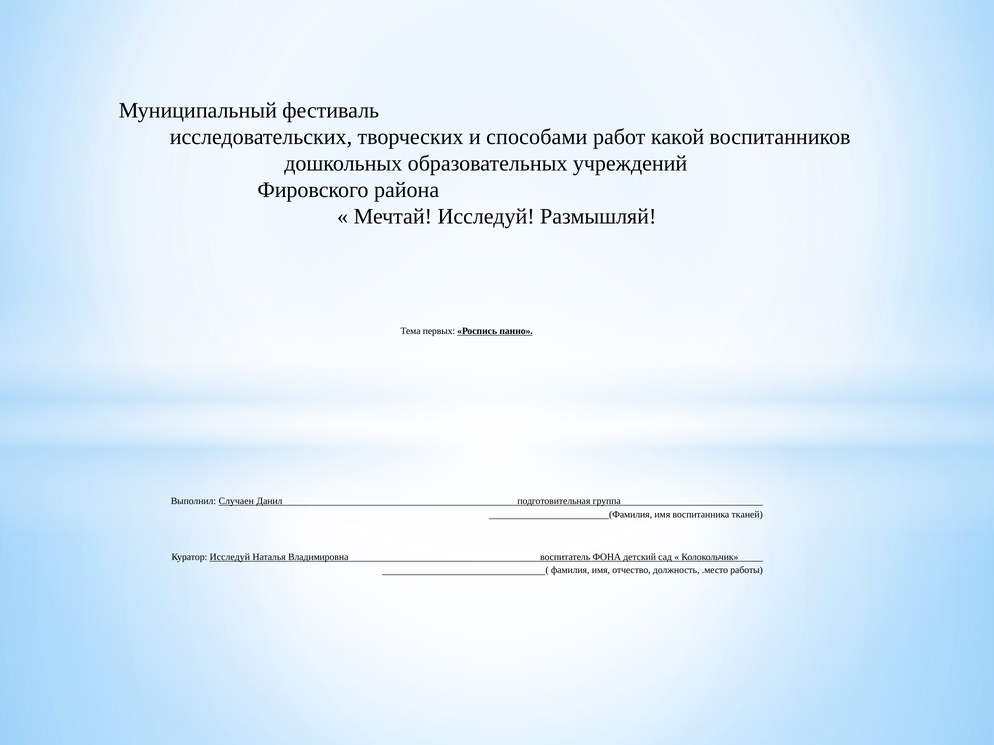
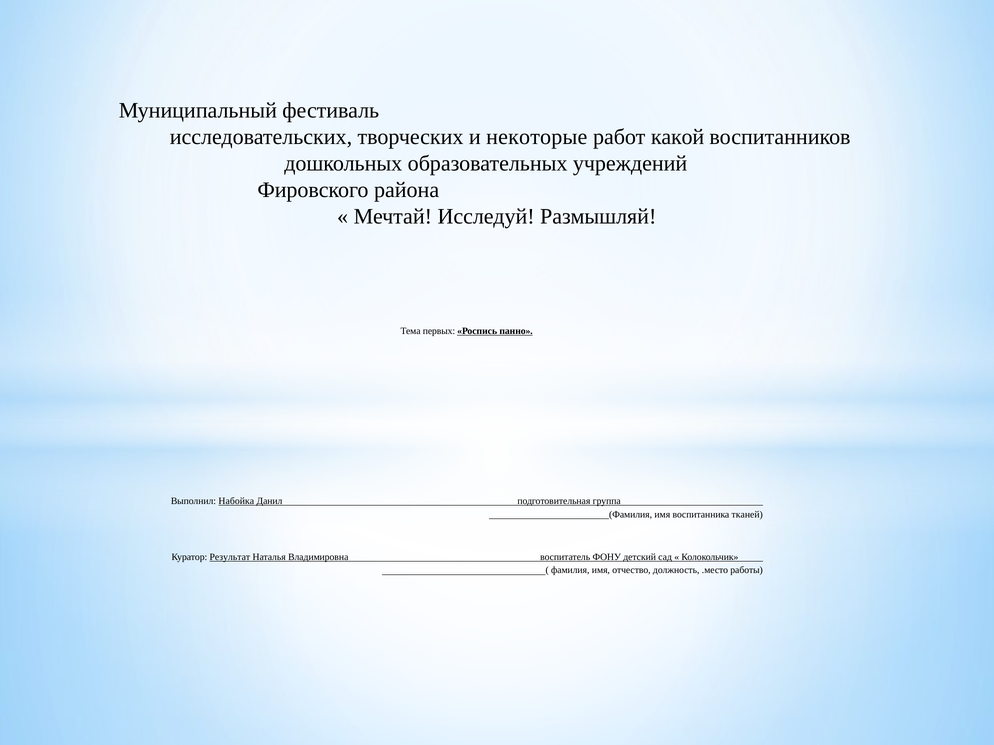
способами: способами -> некоторые
Случаен: Случаен -> Набойка
Куратор Исследуй: Исследуй -> Результат
ФОНА: ФОНА -> ФОНУ
